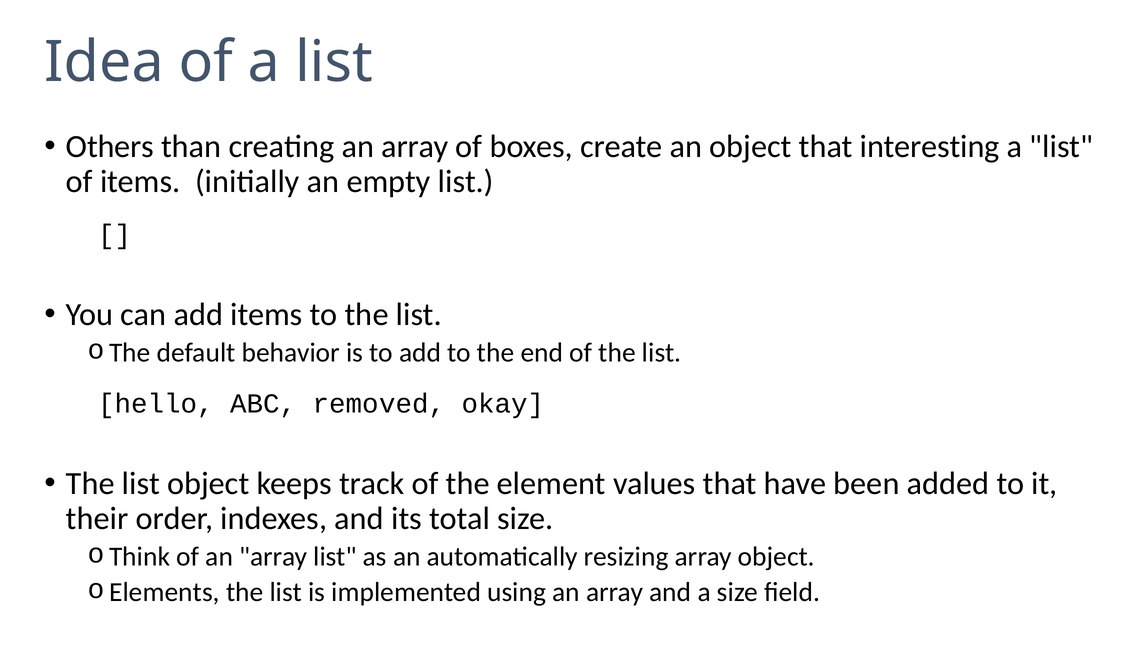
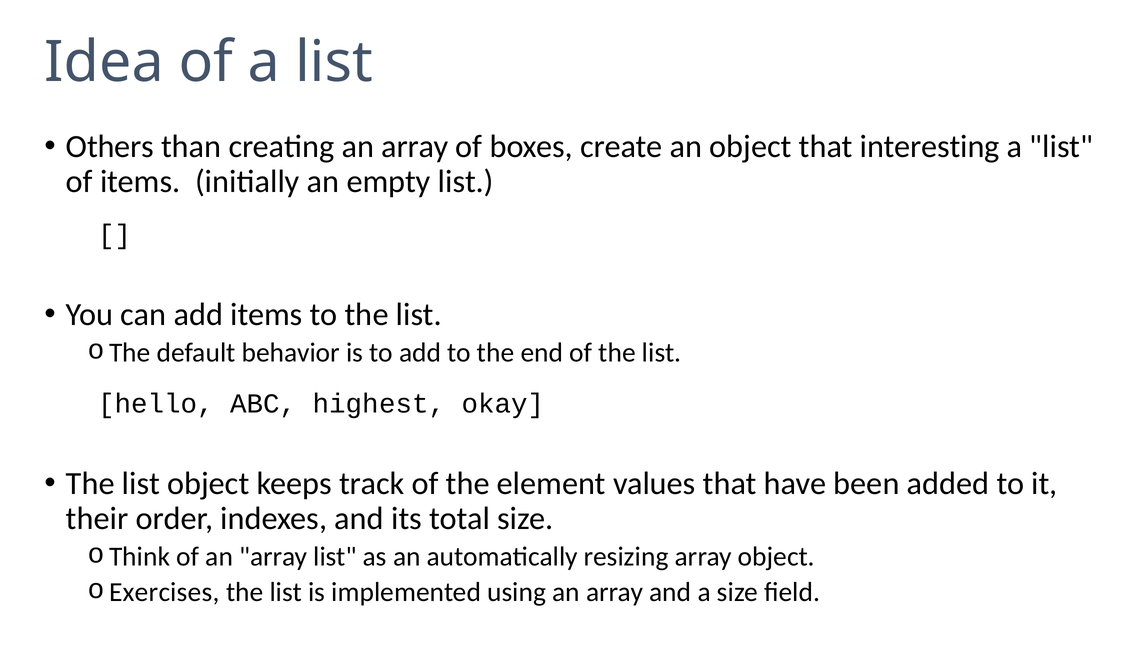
removed: removed -> highest
Elements: Elements -> Exercises
